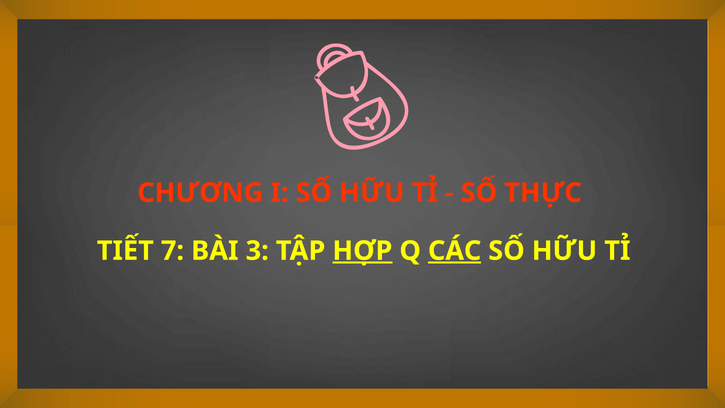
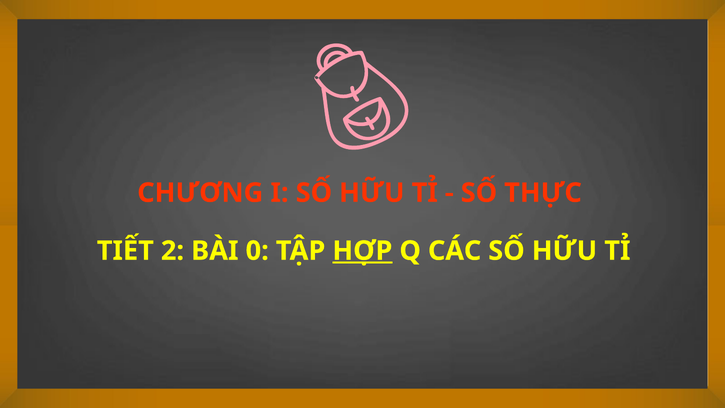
7: 7 -> 2
3: 3 -> 0
CÁC underline: present -> none
